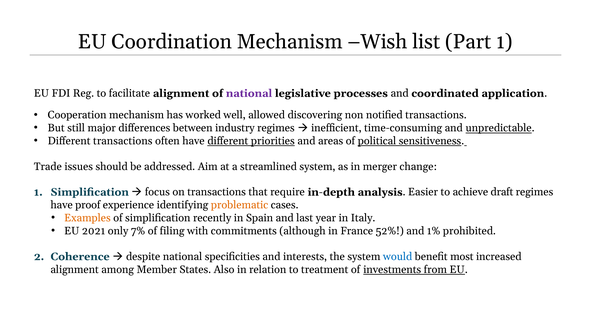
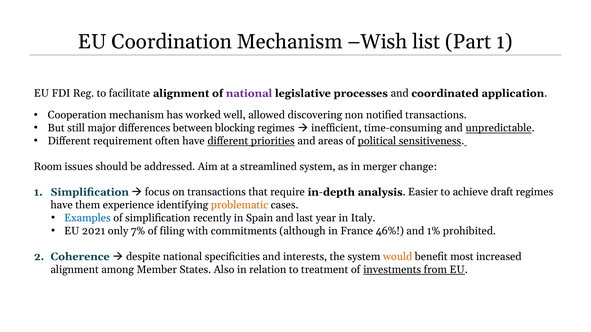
industry: industry -> blocking
Different transactions: transactions -> requirement
Trade: Trade -> Room
proof: proof -> them
Examples colour: orange -> blue
52%: 52% -> 46%
would colour: blue -> orange
